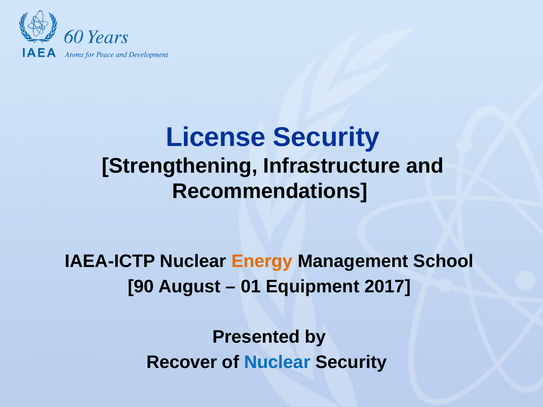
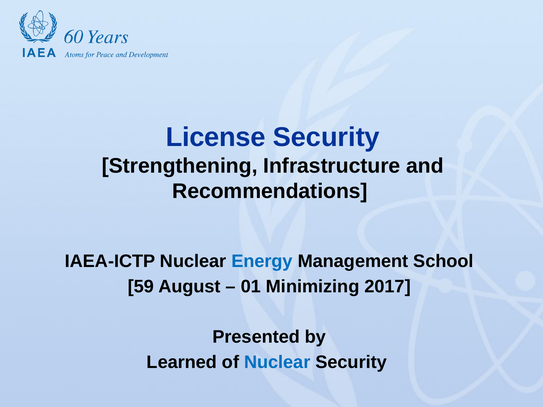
Energy colour: orange -> blue
90: 90 -> 59
Equipment: Equipment -> Minimizing
Recover: Recover -> Learned
